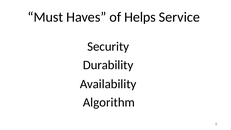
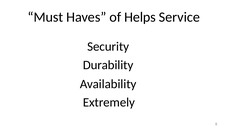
Algorithm: Algorithm -> Extremely
